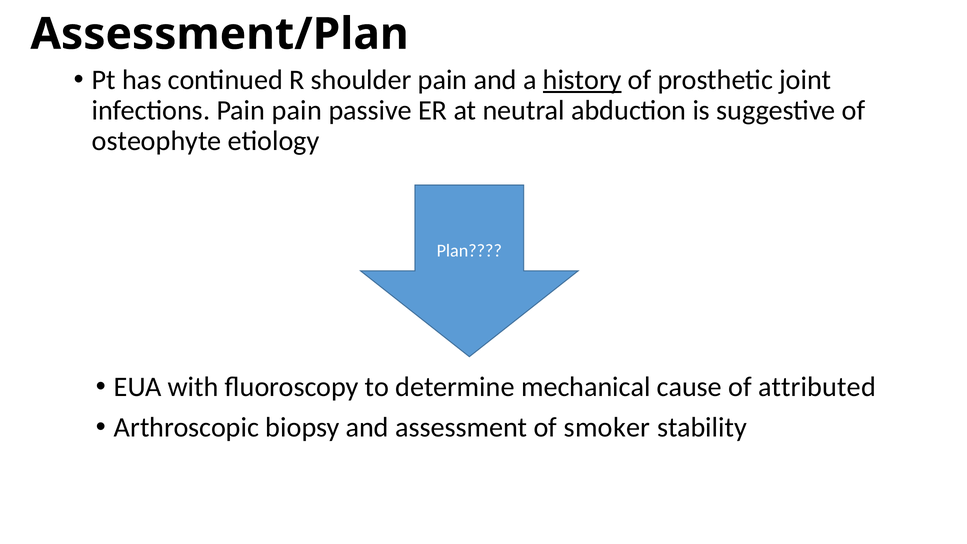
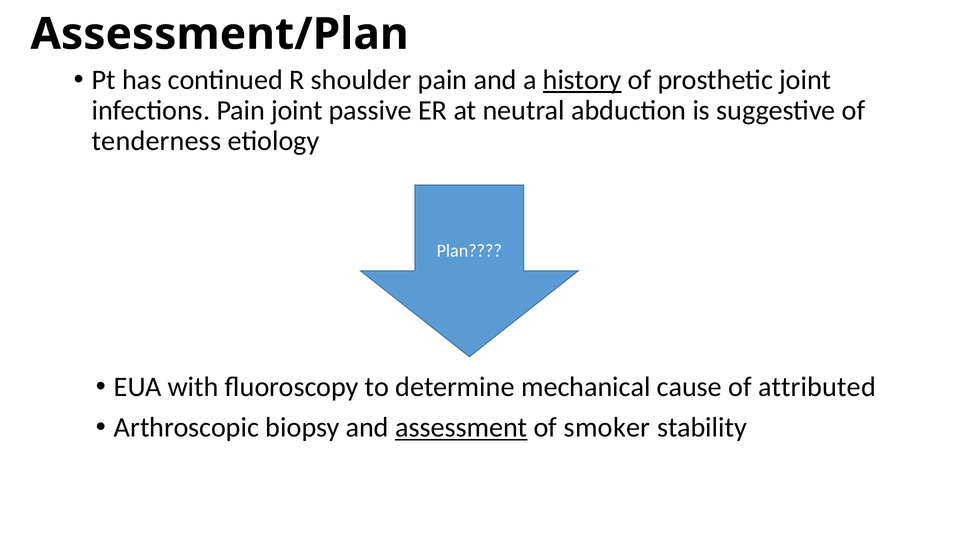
Pain pain: pain -> joint
osteophyte: osteophyte -> tenderness
assessment underline: none -> present
